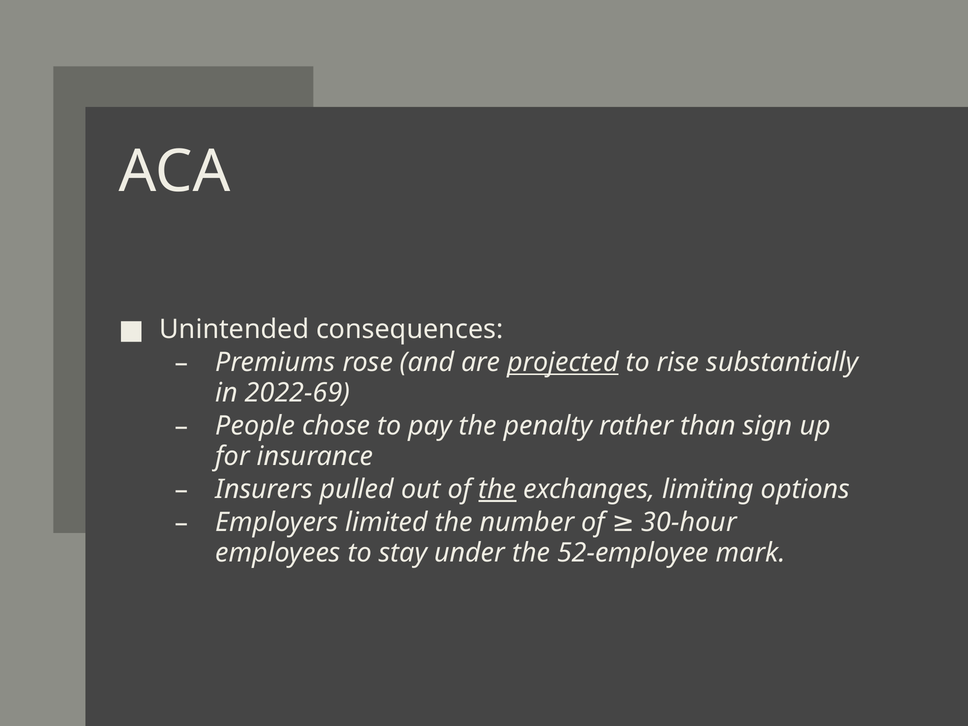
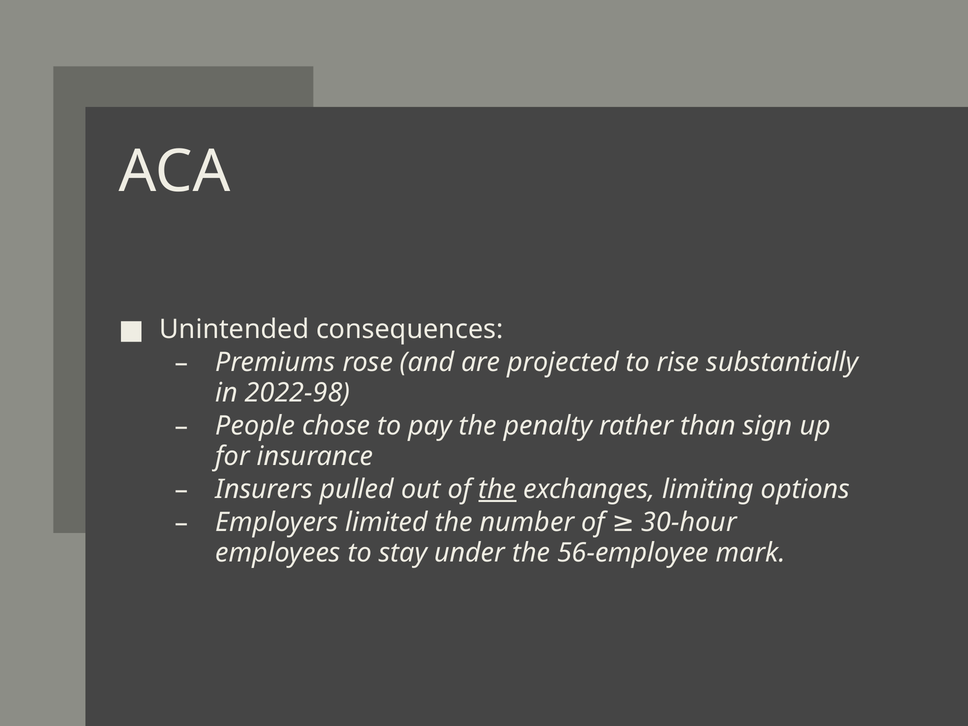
projected underline: present -> none
2022-69: 2022-69 -> 2022-98
52-employee: 52-employee -> 56-employee
